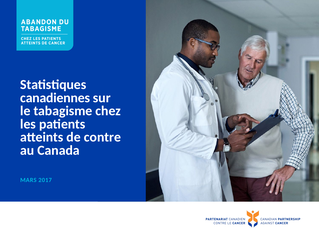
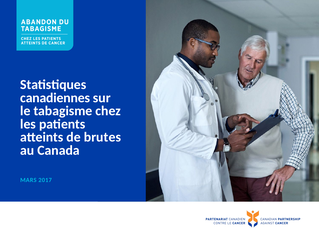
contre: contre -> brutes
